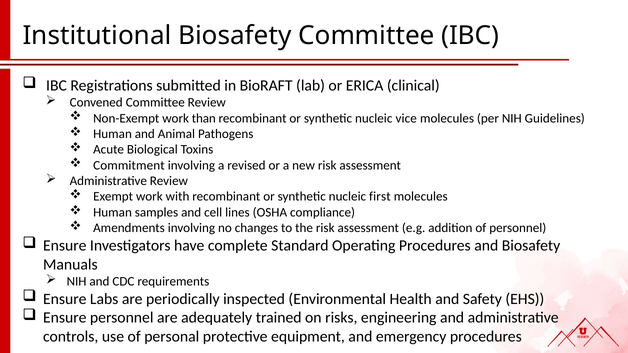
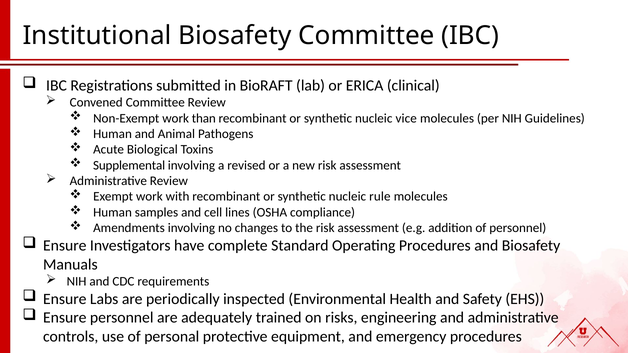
Commitment: Commitment -> Supplemental
first: first -> rule
